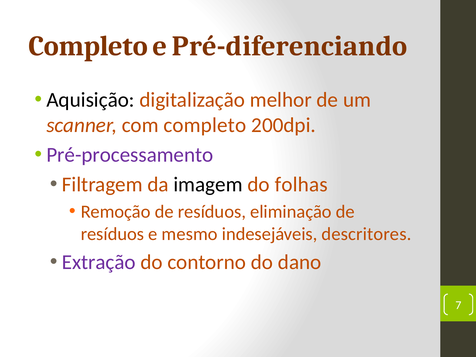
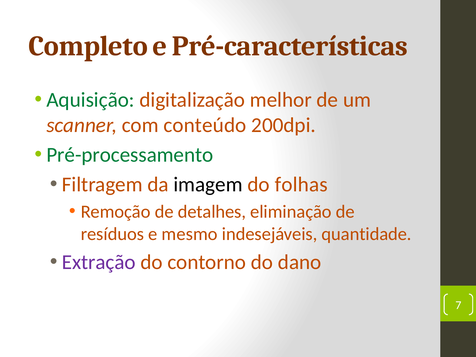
Pré-diferenciando: Pré-diferenciando -> Pré-características
Aquisição colour: black -> green
com completo: completo -> conteúdo
Pré-processamento colour: purple -> green
Remoção de resíduos: resíduos -> detalhes
descritores: descritores -> quantidade
